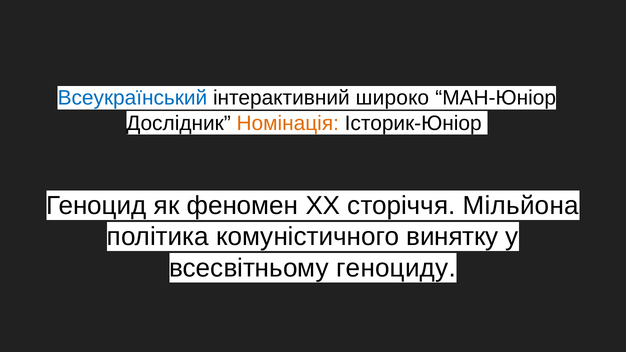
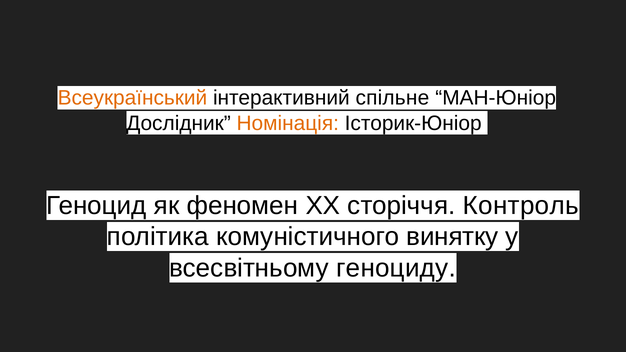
Всеукраїнський colour: blue -> orange
широко: широко -> спільне
Мільйона: Мільйона -> Контроль
